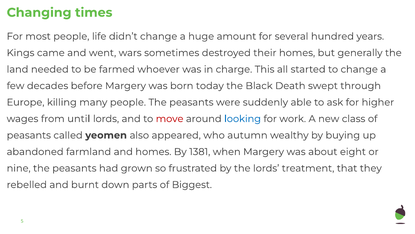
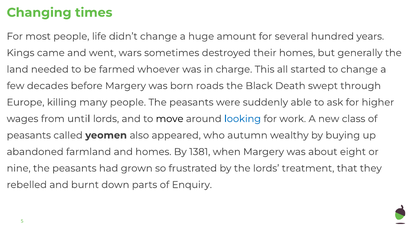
today: today -> roads
move colour: red -> black
Biggest: Biggest -> Enquiry
